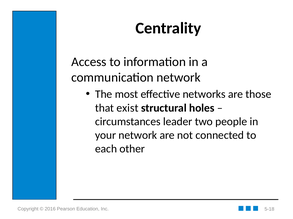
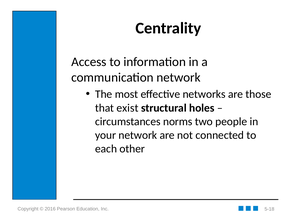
leader: leader -> norms
